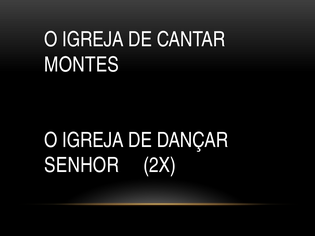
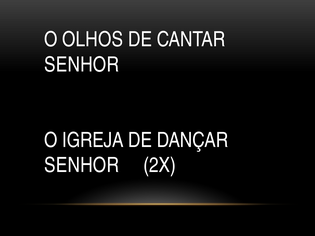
IGREJA at (93, 39): IGREJA -> OLHOS
MONTES at (82, 65): MONTES -> SENHOR
